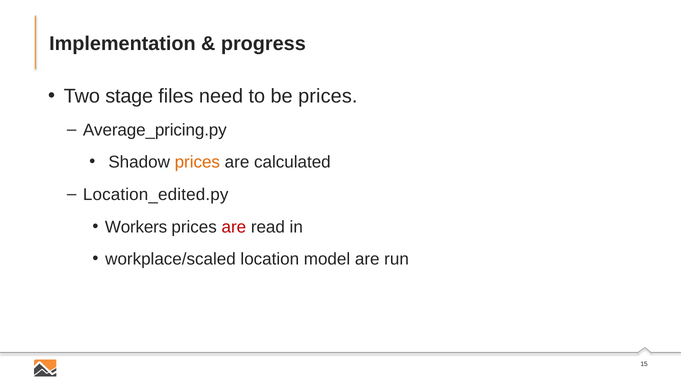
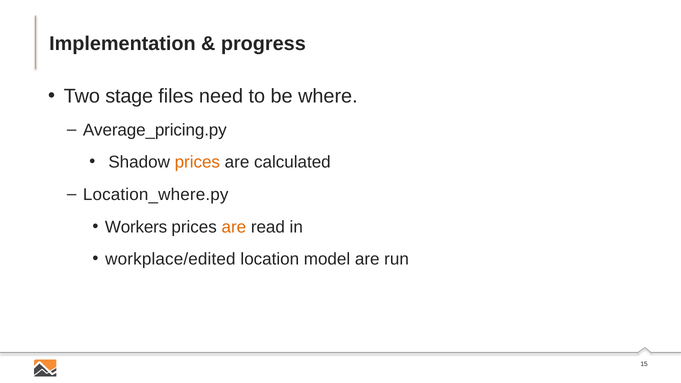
be prices: prices -> where
Location_edited.py: Location_edited.py -> Location_where.py
are at (234, 227) colour: red -> orange
workplace/scaled: workplace/scaled -> workplace/edited
